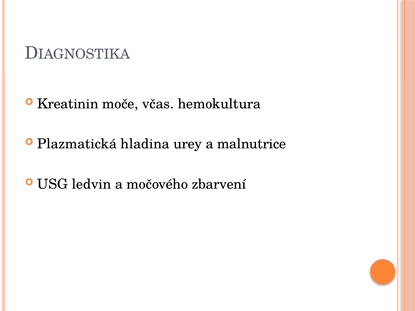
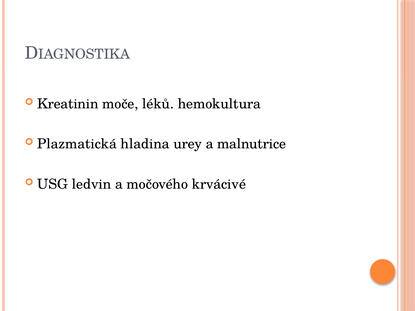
včas: včas -> léků
zbarvení: zbarvení -> krvácivé
